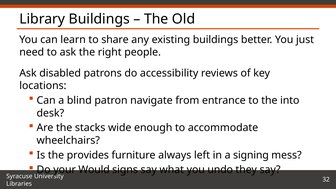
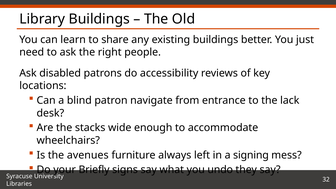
into: into -> lack
provides: provides -> avenues
Would: Would -> Briefly
